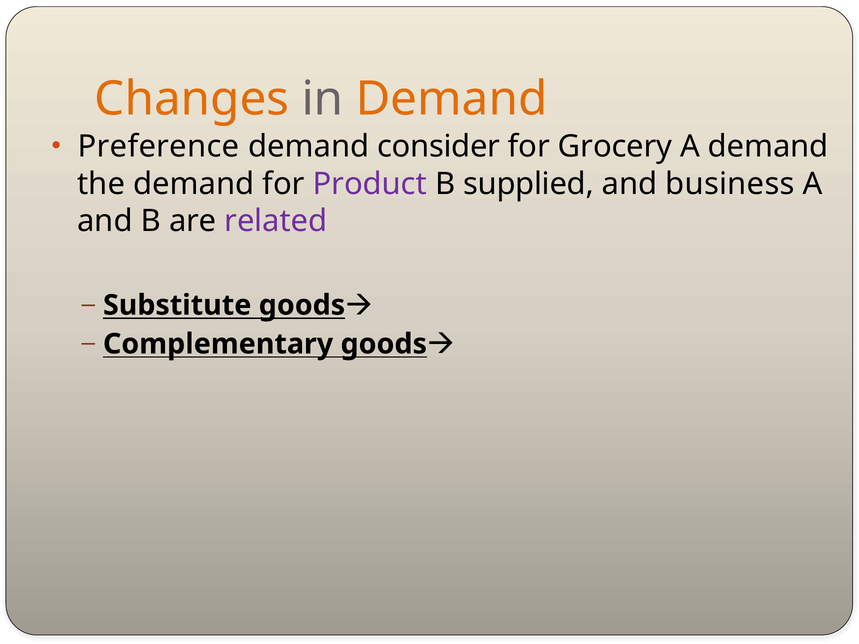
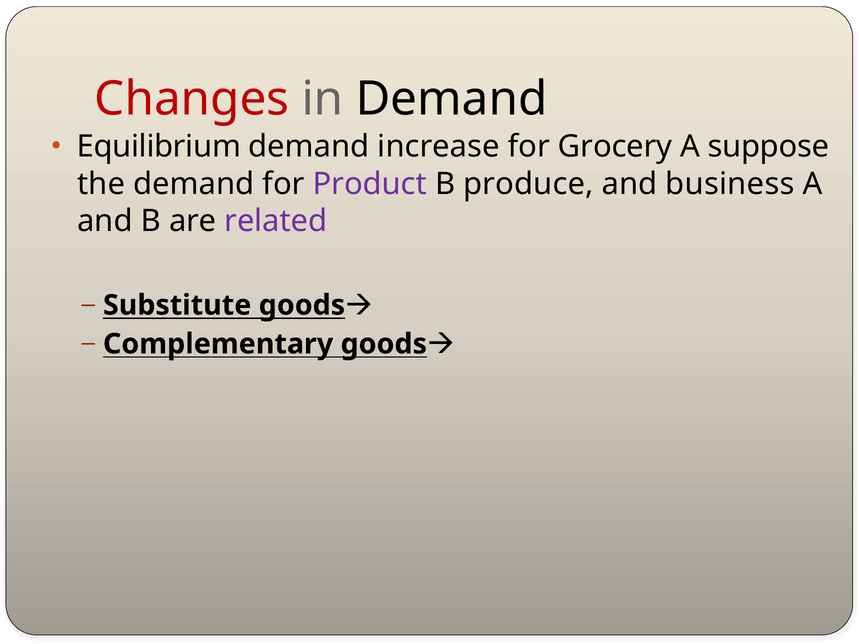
Changes colour: orange -> red
Demand at (452, 99) colour: orange -> black
Preference: Preference -> Equilibrium
consider: consider -> increase
A demand: demand -> suppose
supplied: supplied -> produce
